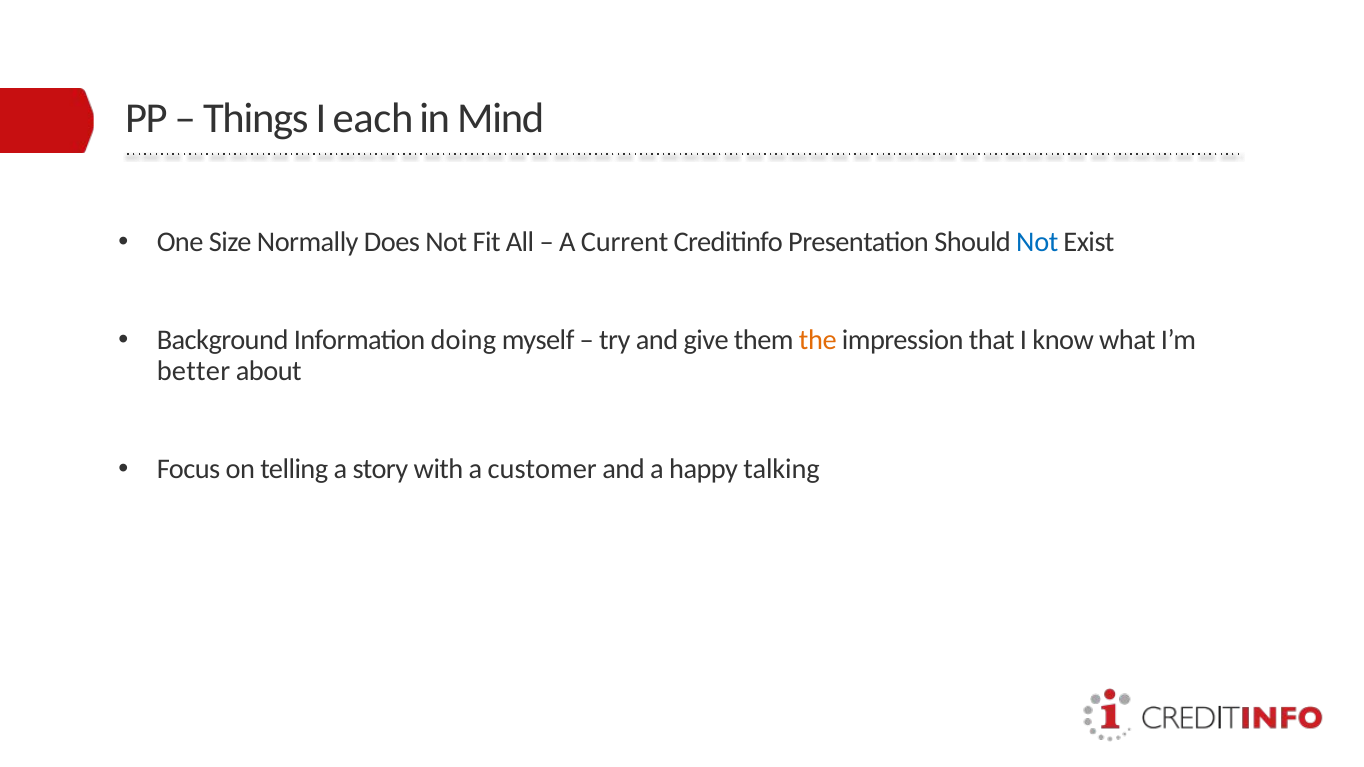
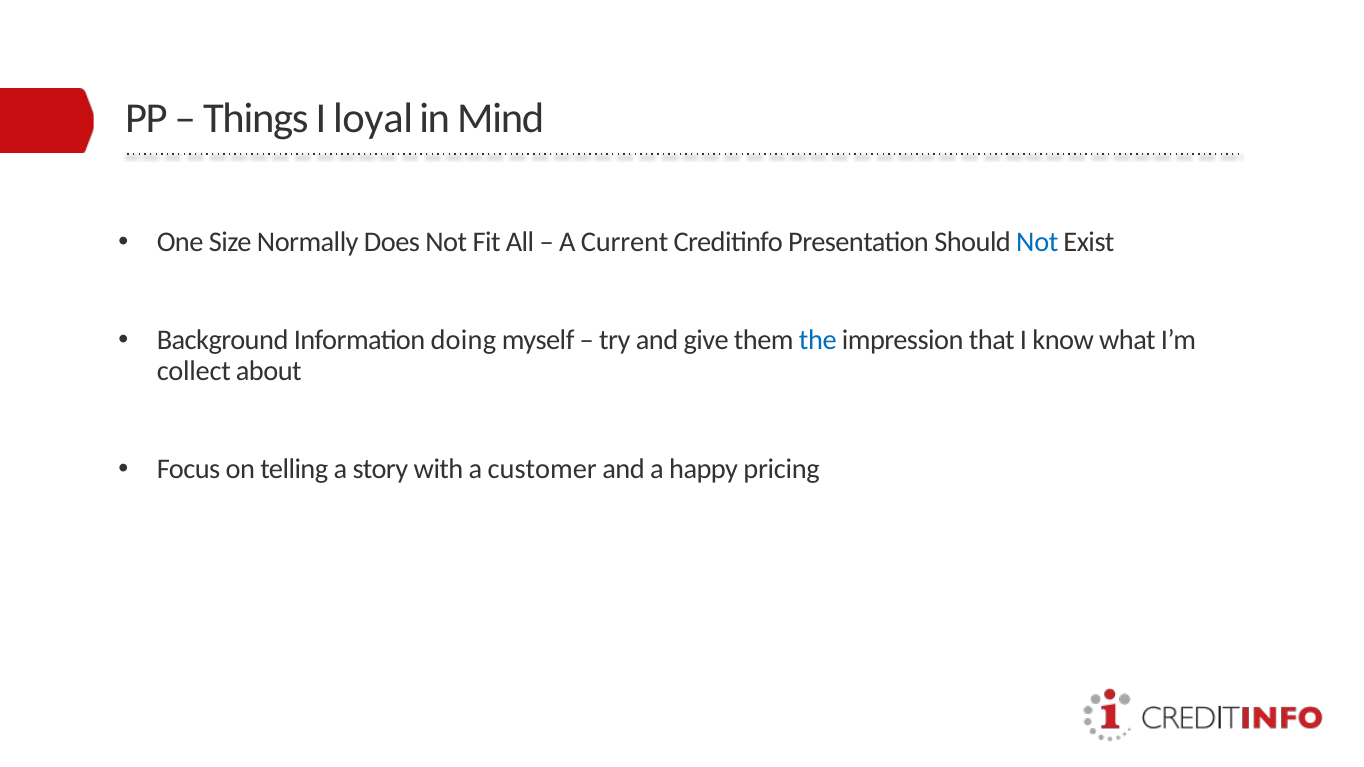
each: each -> loyal
the colour: orange -> blue
better: better -> collect
talking: talking -> pricing
